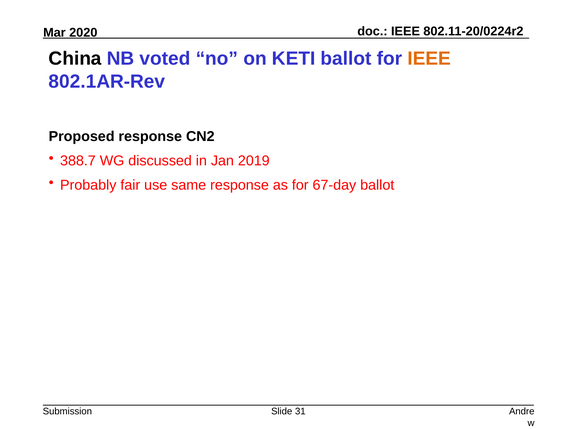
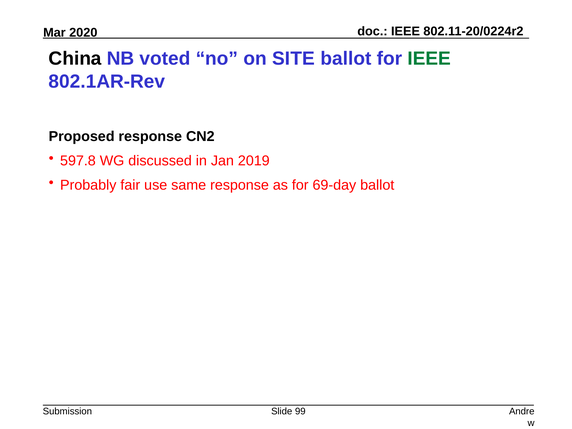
KETI: KETI -> SITE
IEEE at (429, 59) colour: orange -> green
388.7: 388.7 -> 597.8
67-day: 67-day -> 69-day
31: 31 -> 99
